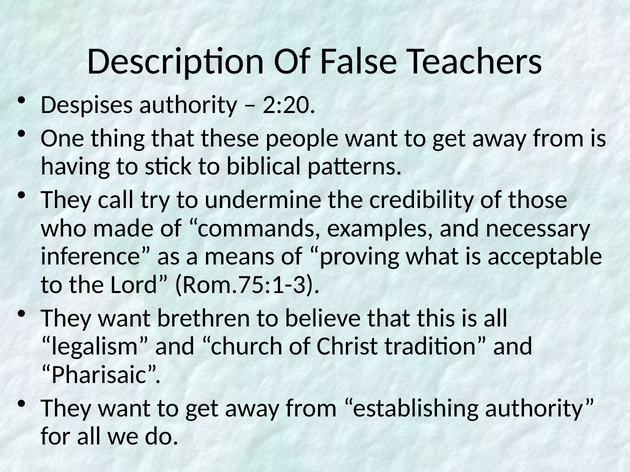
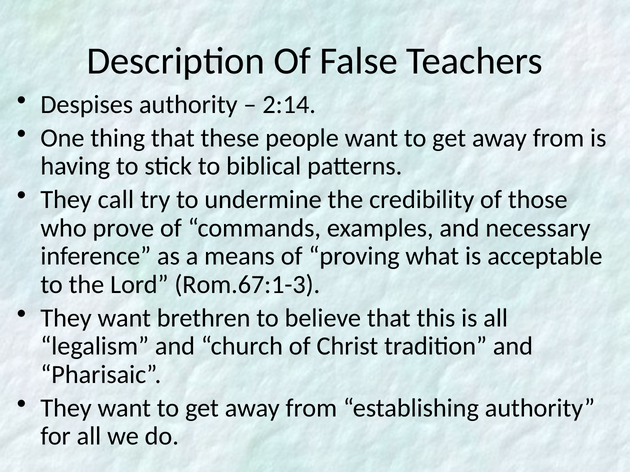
2:20: 2:20 -> 2:14
made: made -> prove
Rom.75:1-3: Rom.75:1-3 -> Rom.67:1-3
